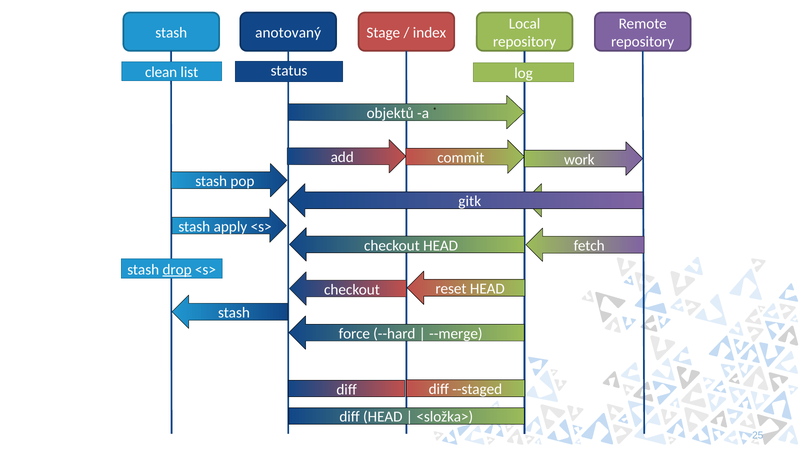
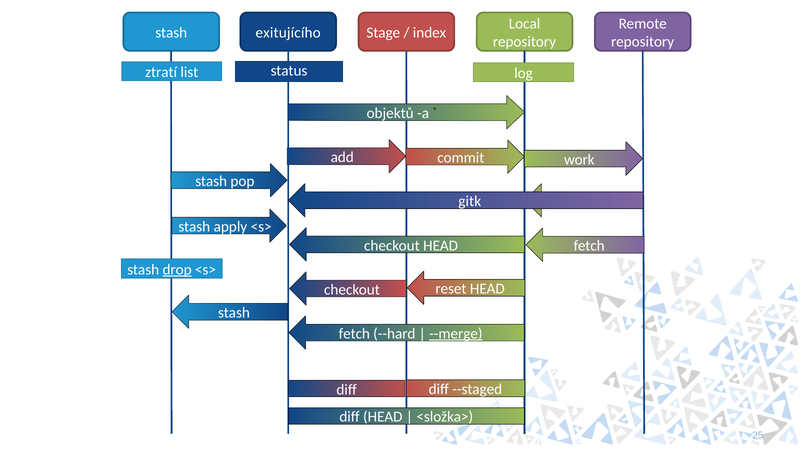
anotovaný: anotovaný -> exitujícího
clean: clean -> ztratí
force at (354, 333): force -> fetch
--merge underline: none -> present
